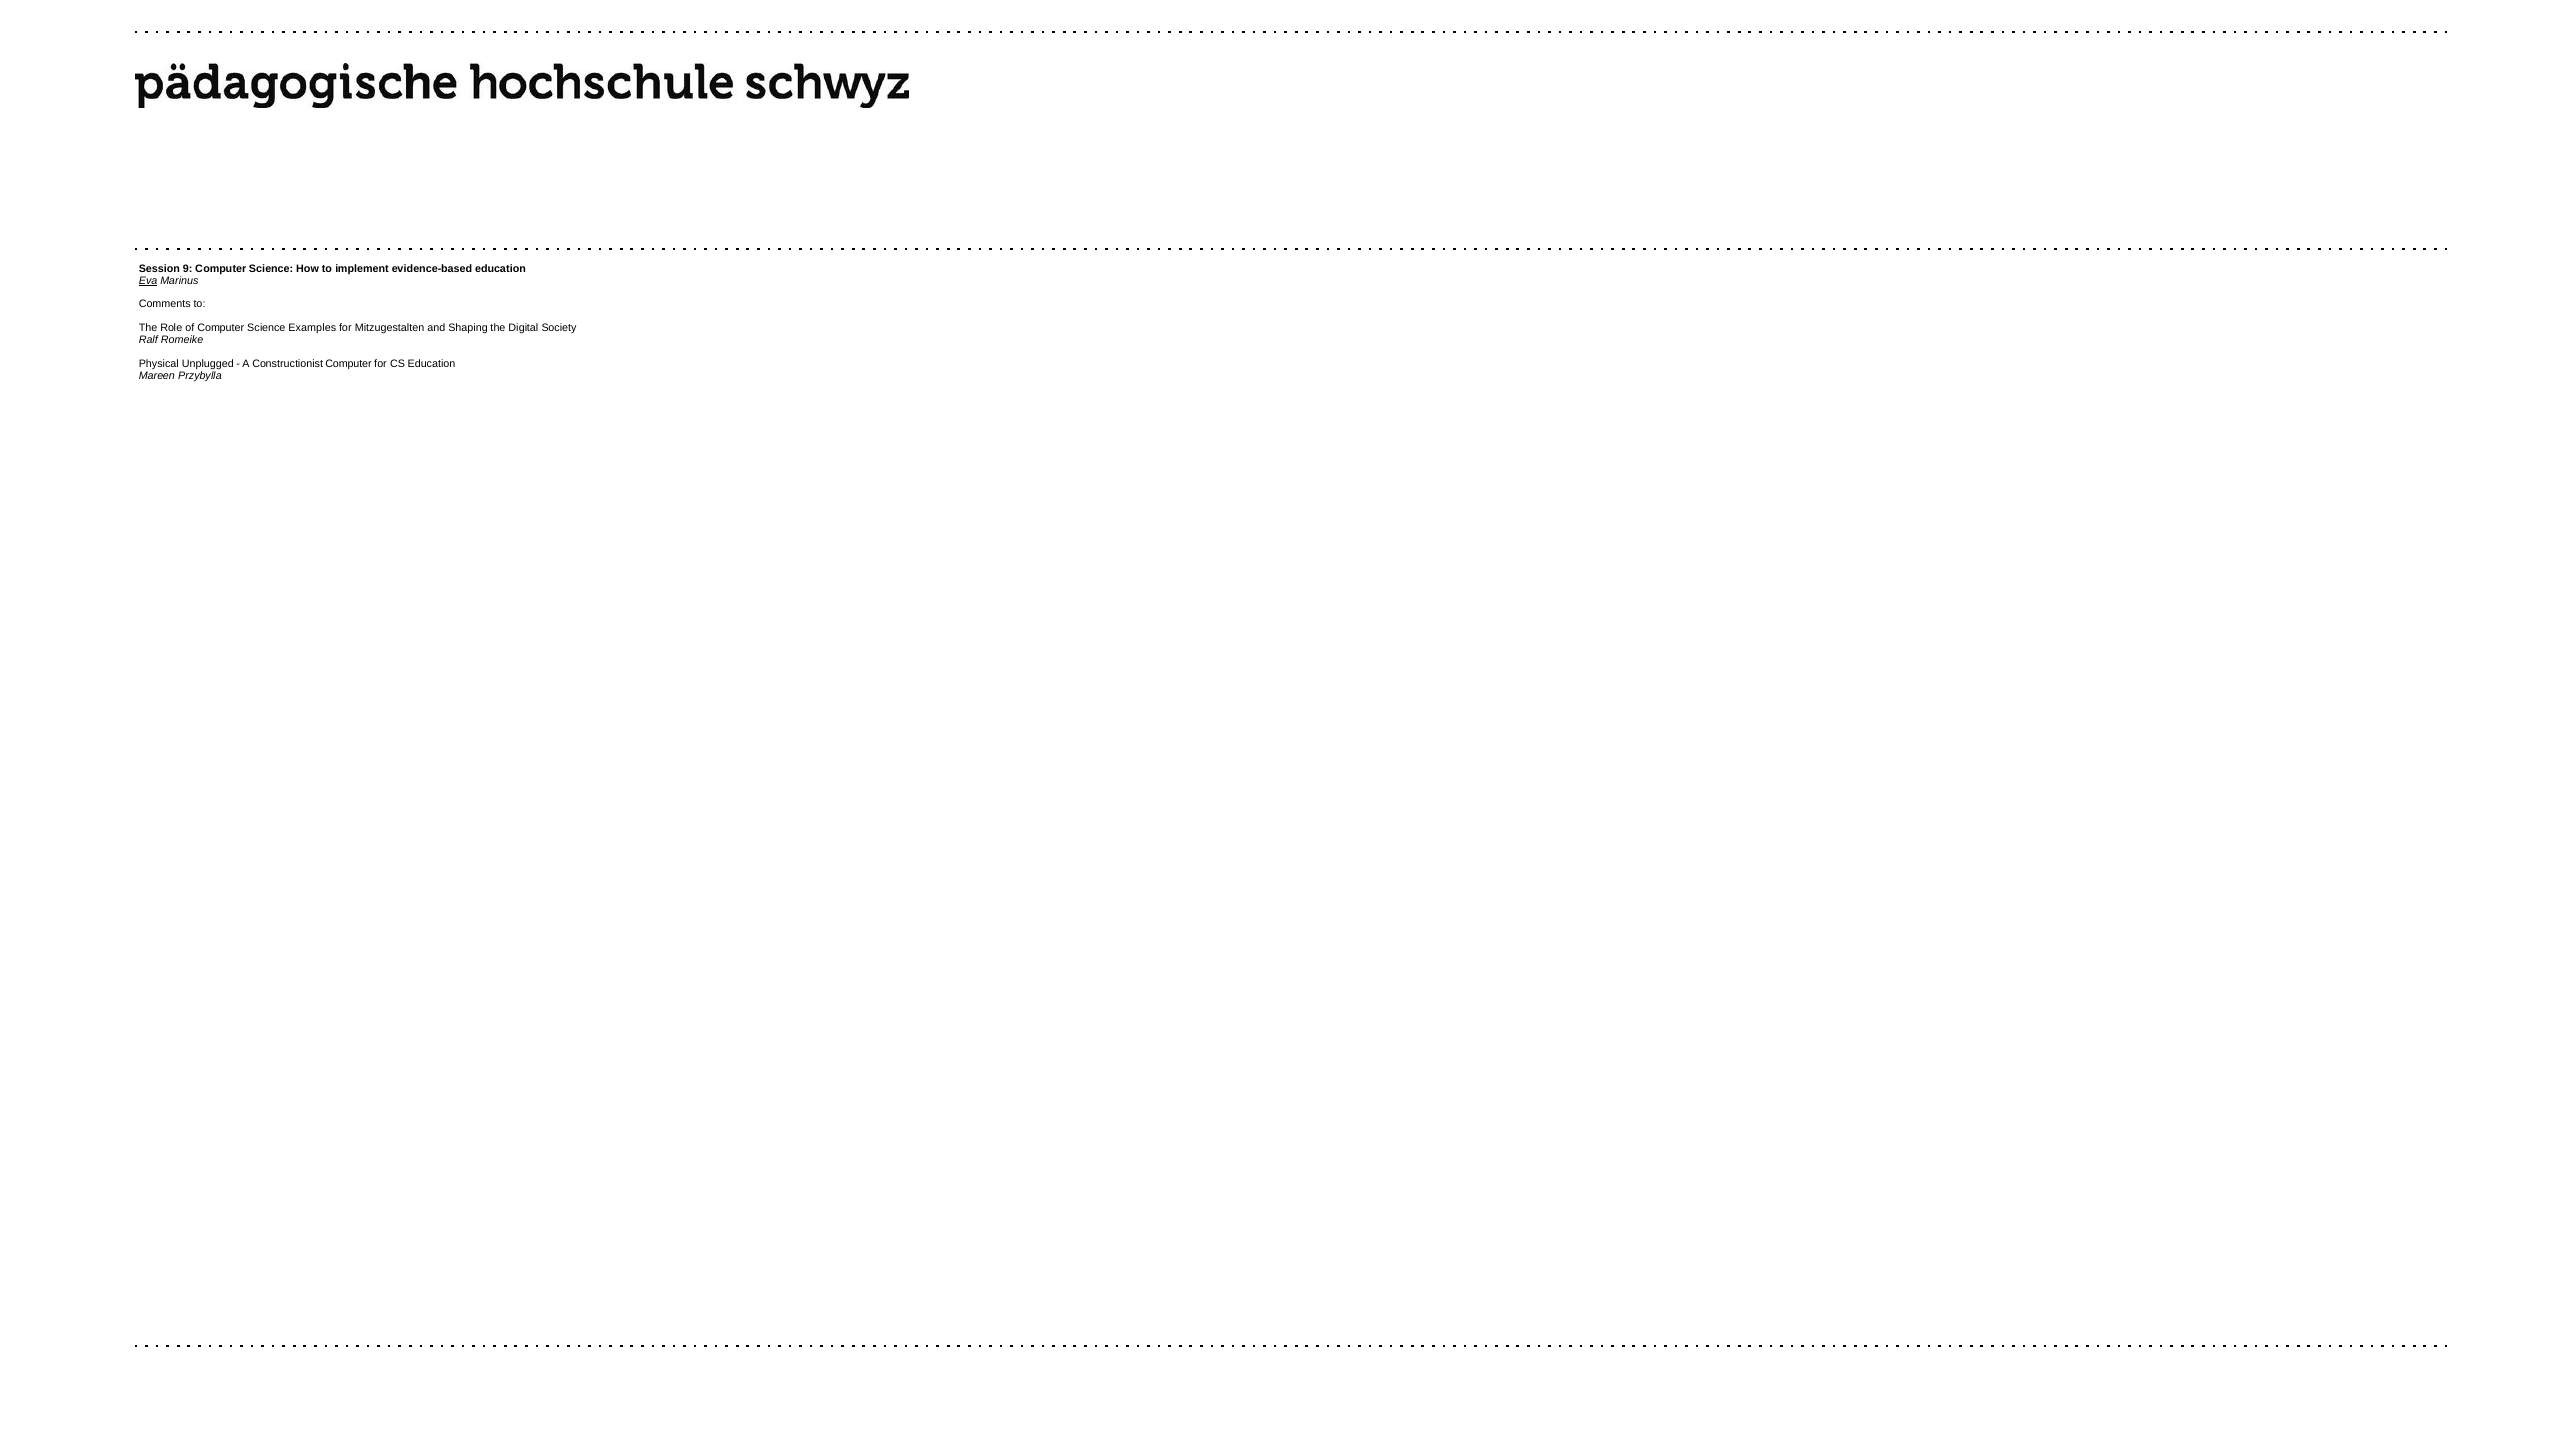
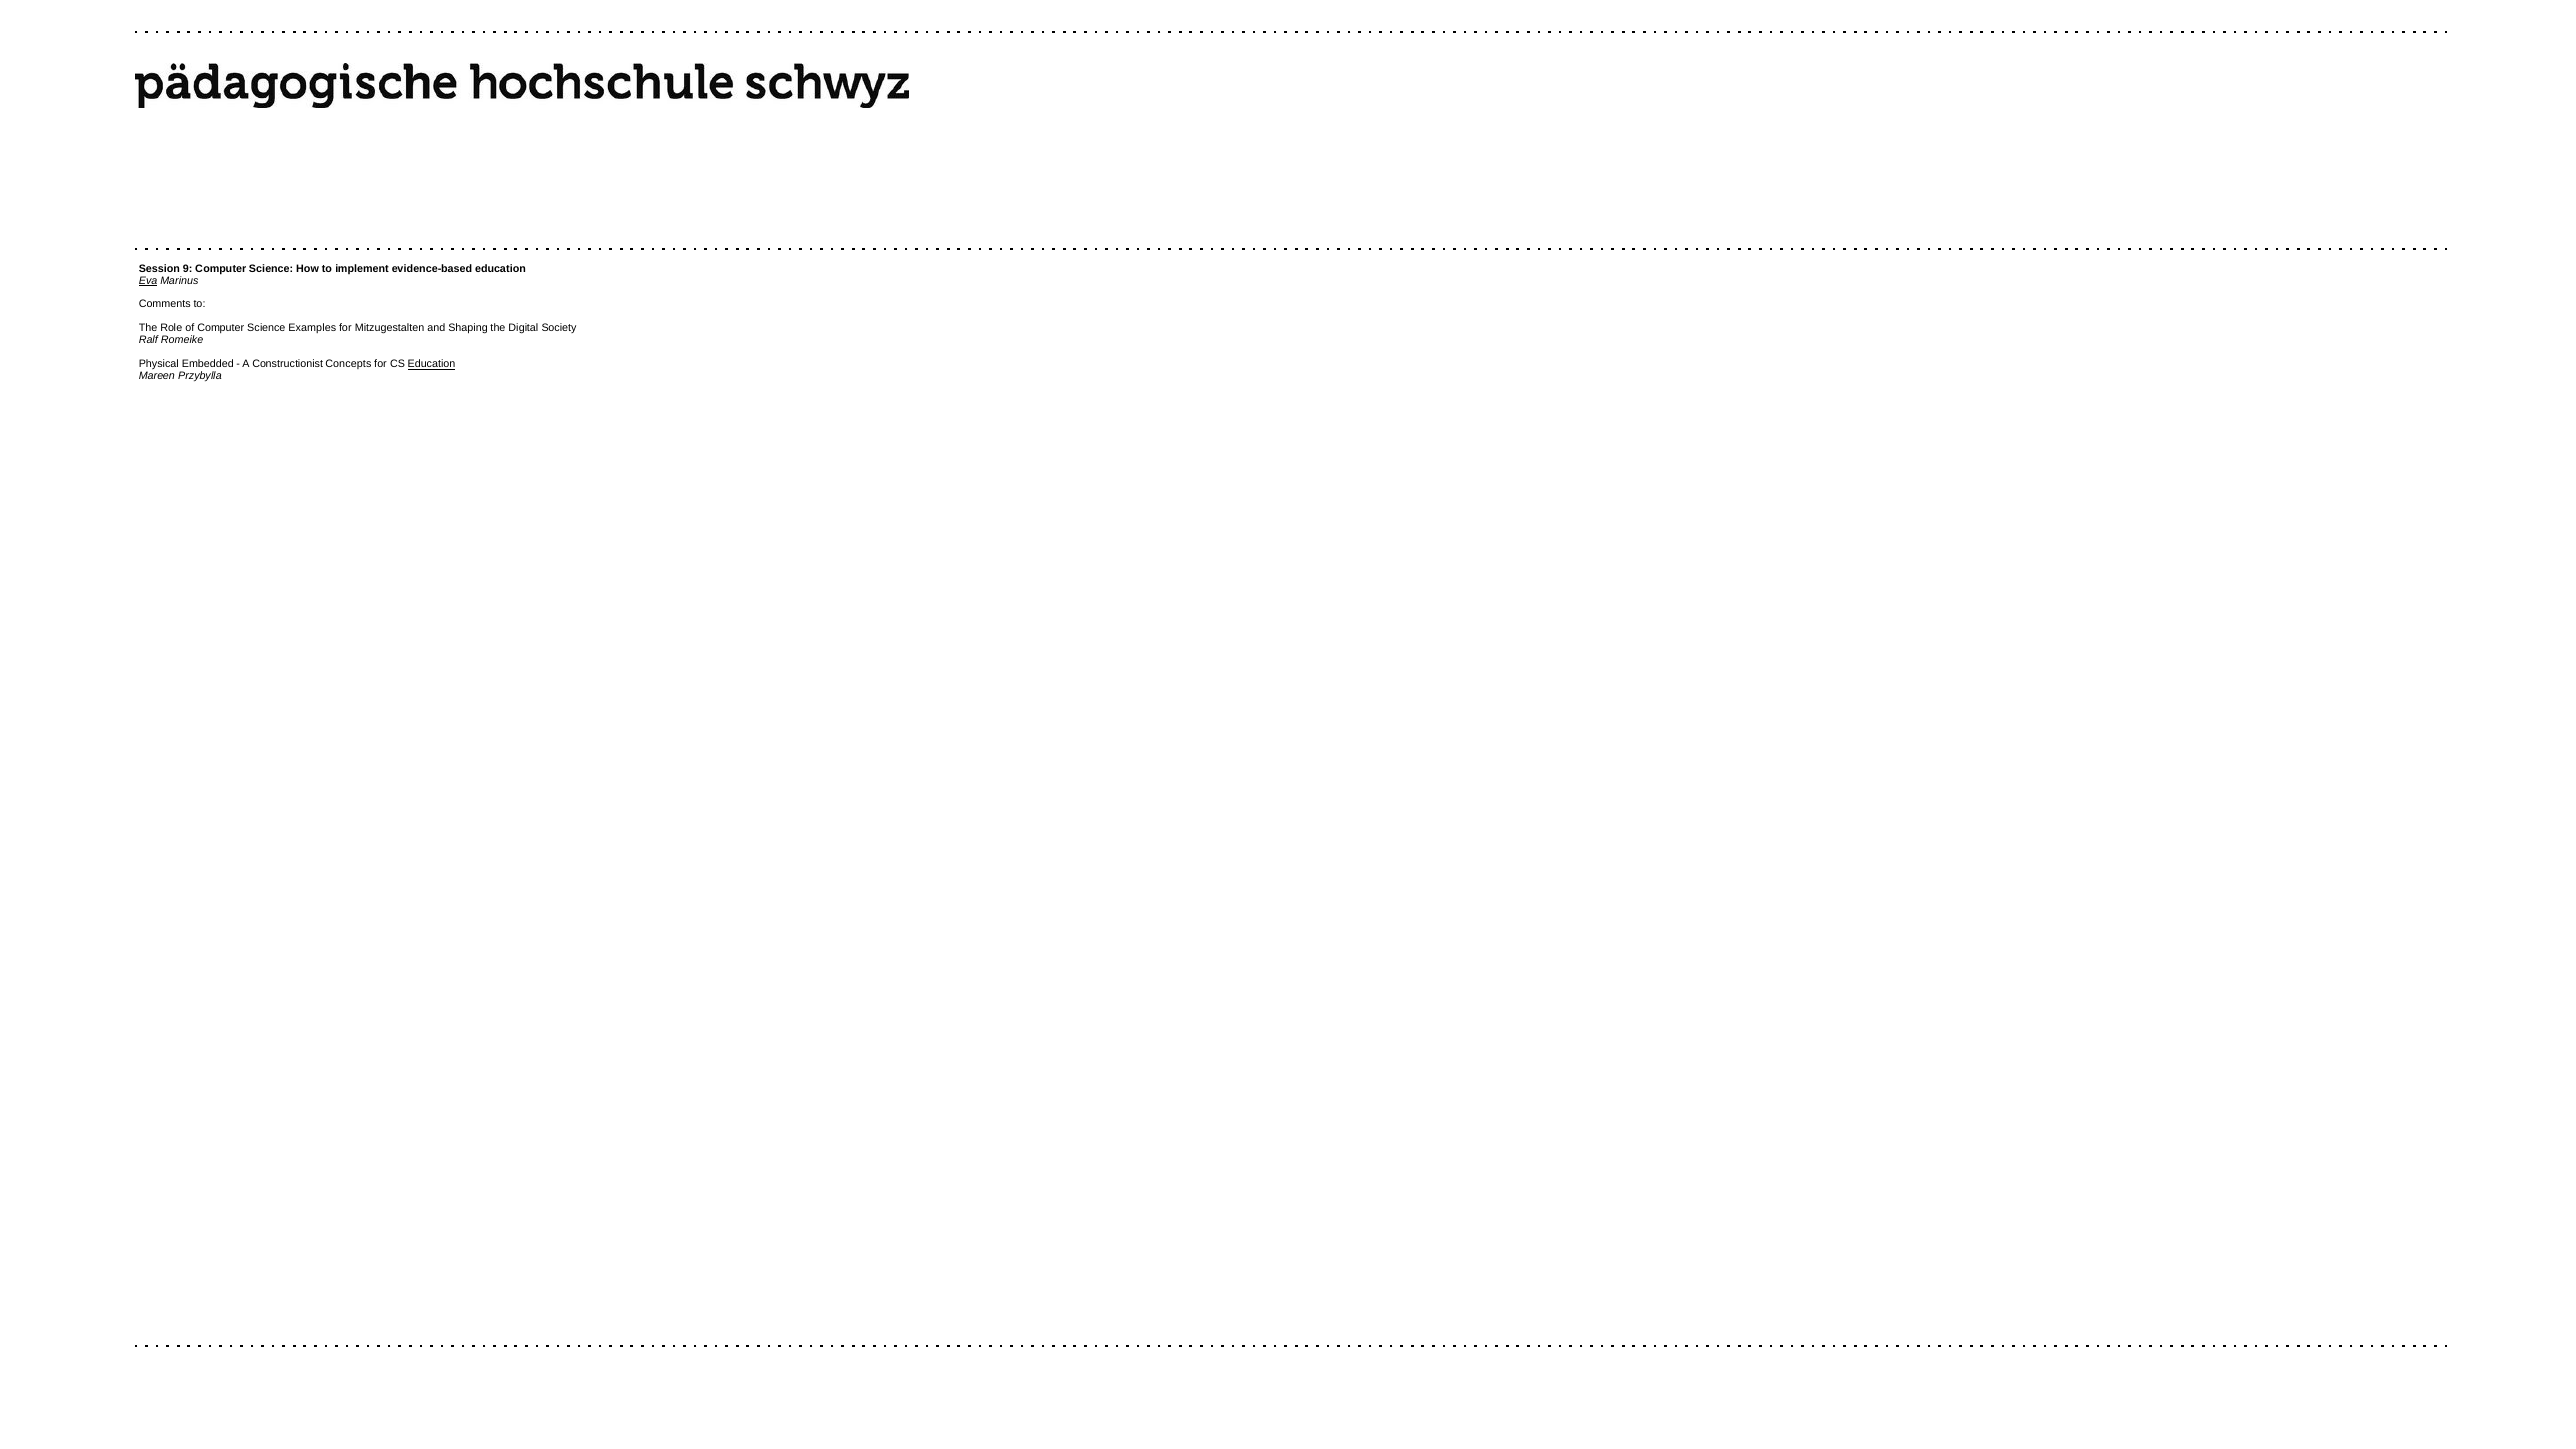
Unplugged: Unplugged -> Embedded
Constructionist Computer: Computer -> Concepts
Education at (432, 364) underline: none -> present
